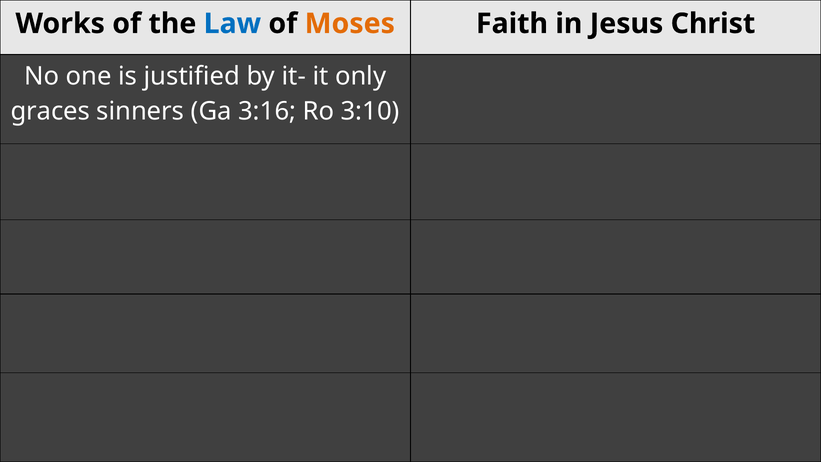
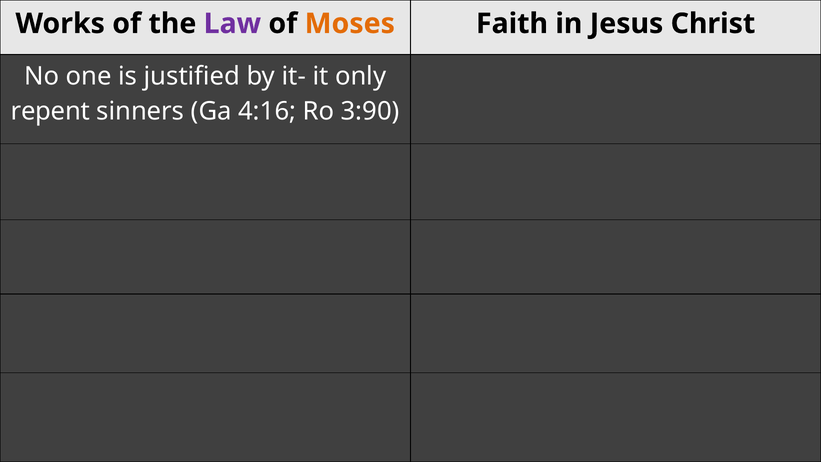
Law colour: blue -> purple
graces: graces -> repent
3:16: 3:16 -> 4:16
3:10: 3:10 -> 3:90
